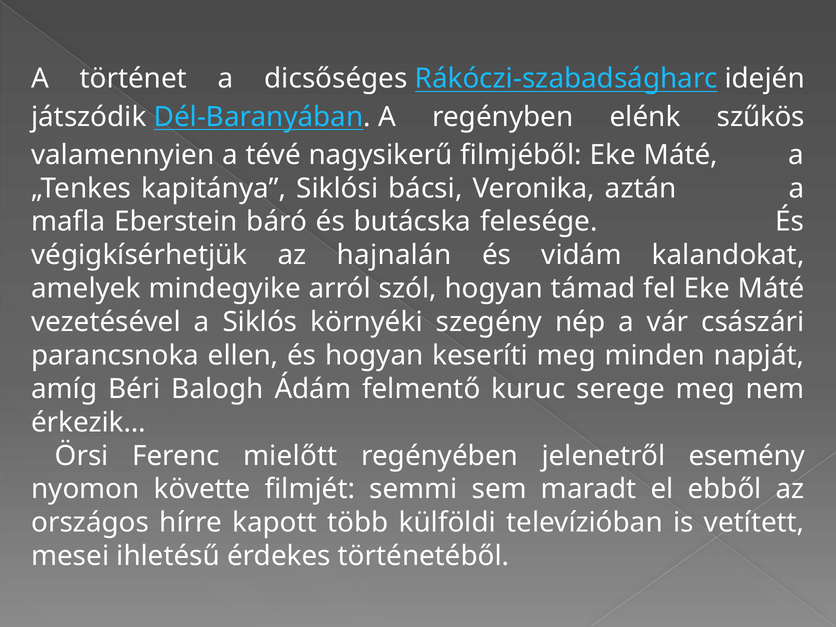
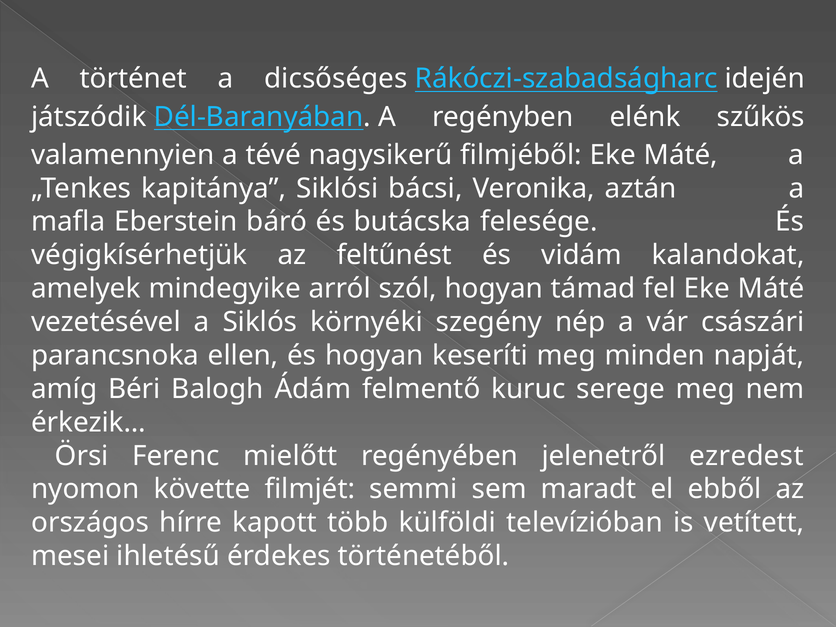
hajnalán: hajnalán -> feltűnést
esemény: esemény -> ezredest
